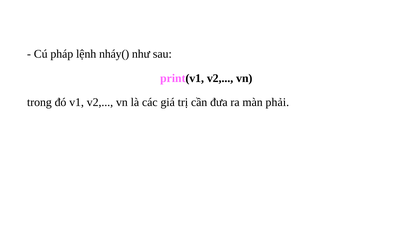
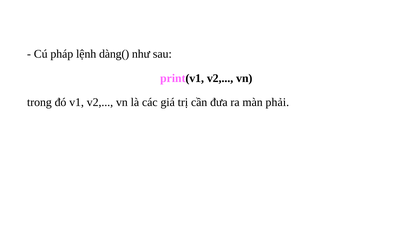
nháy(: nháy( -> dàng(
